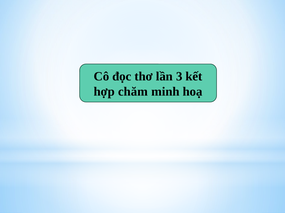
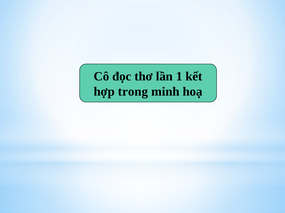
3: 3 -> 1
chăm: chăm -> trong
